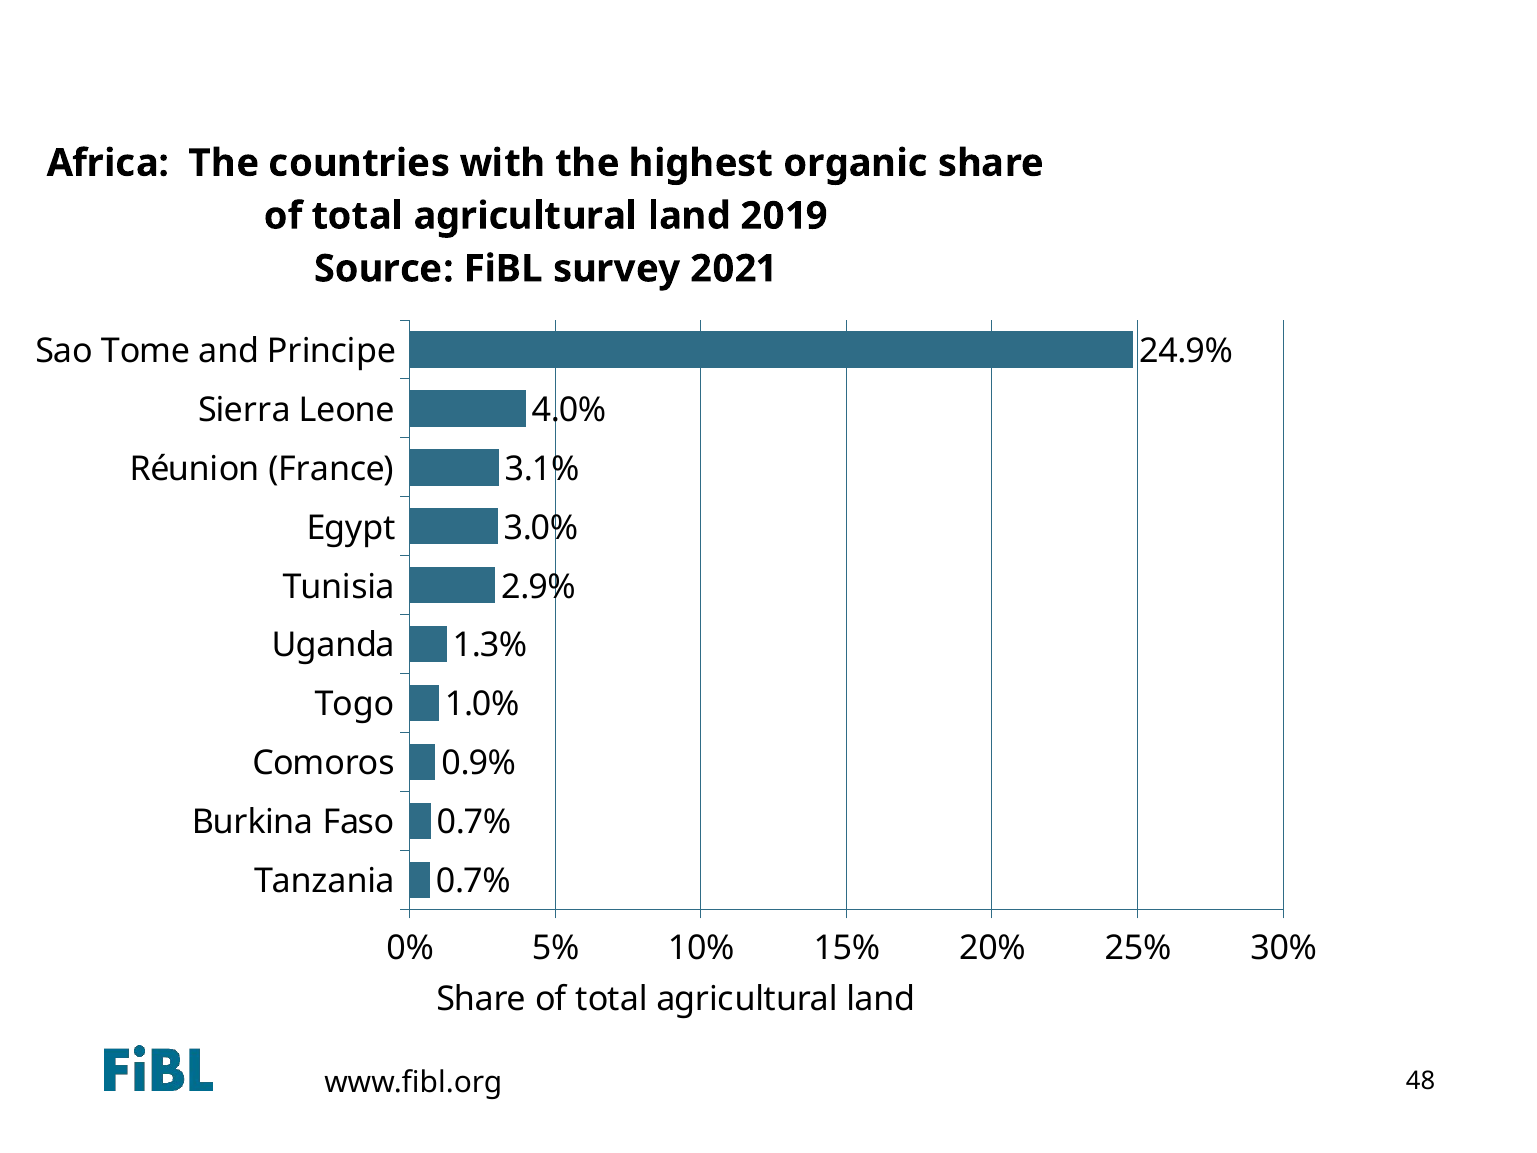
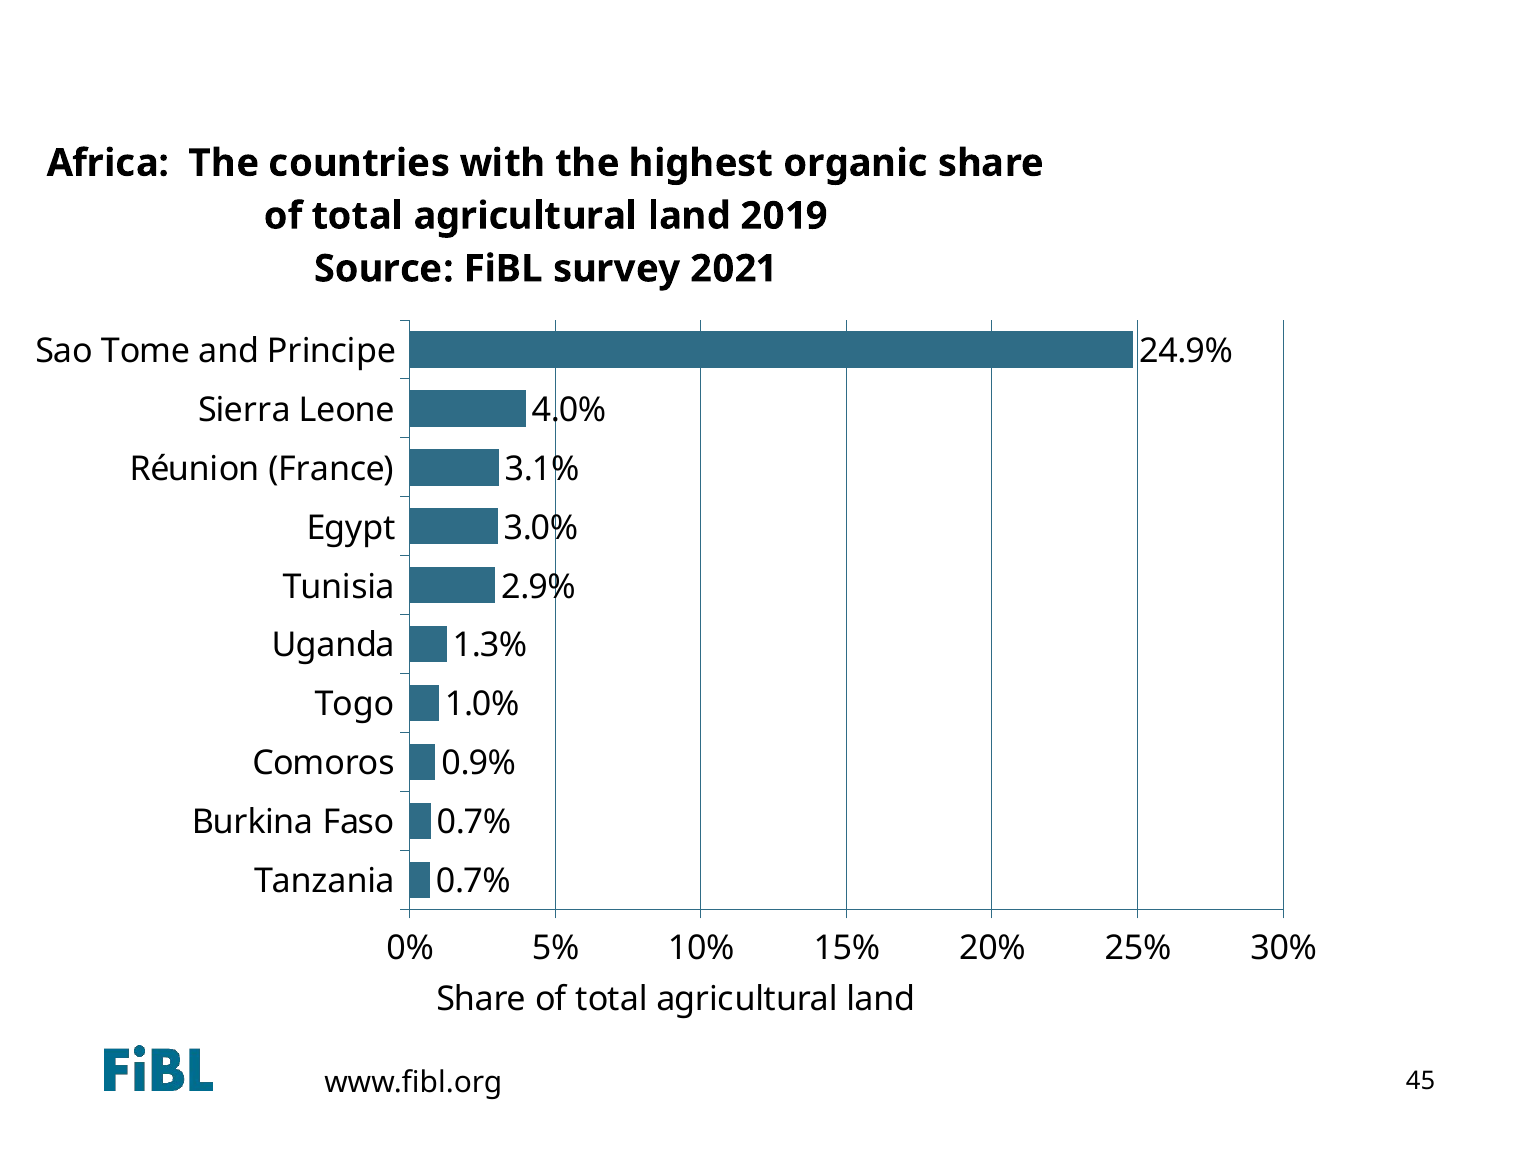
48: 48 -> 45
